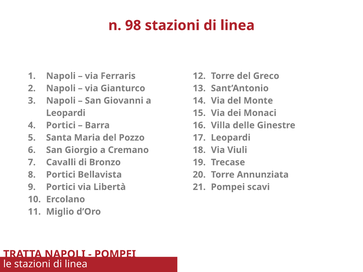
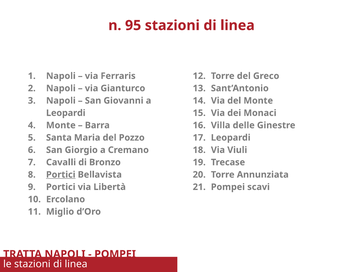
98: 98 -> 95
Portici at (61, 125): Portici -> Monte
Portici at (61, 175) underline: none -> present
